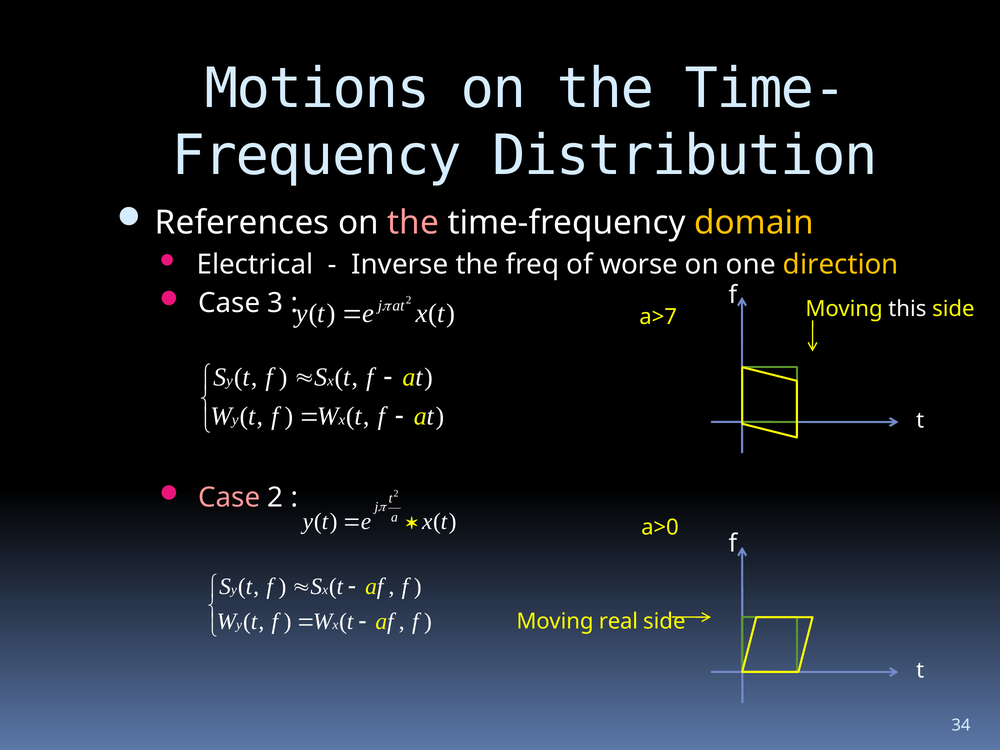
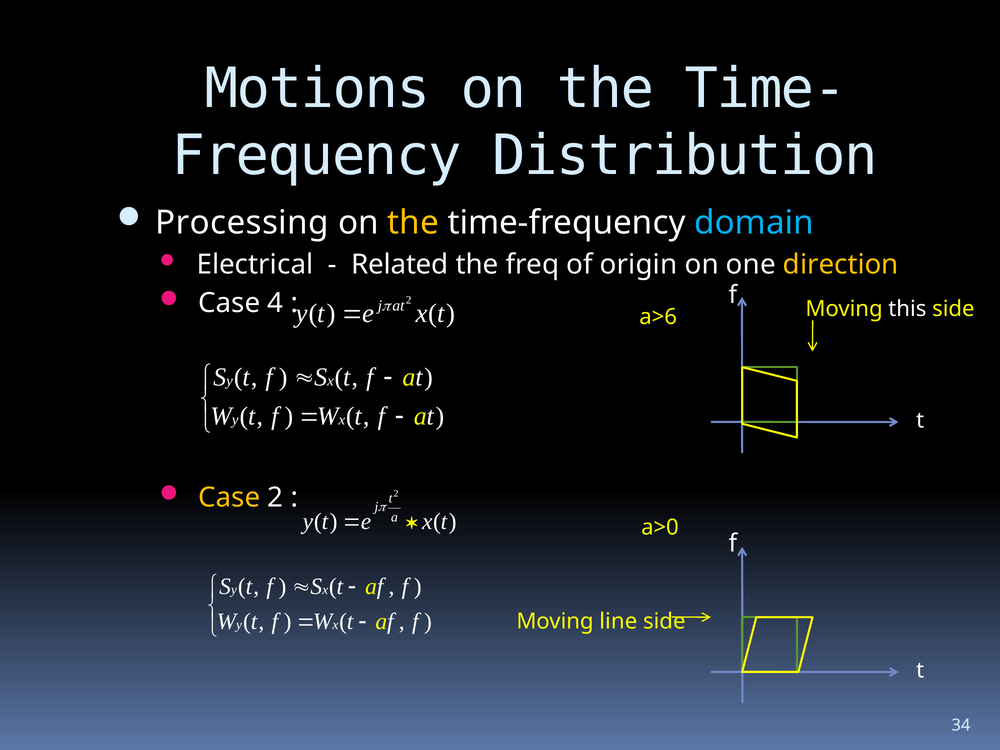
References: References -> Processing
the at (413, 223) colour: pink -> yellow
domain colour: yellow -> light blue
Inverse: Inverse -> Related
worse: worse -> origin
3: 3 -> 4
a>7: a>7 -> a>6
Case at (229, 498) colour: pink -> yellow
real: real -> line
